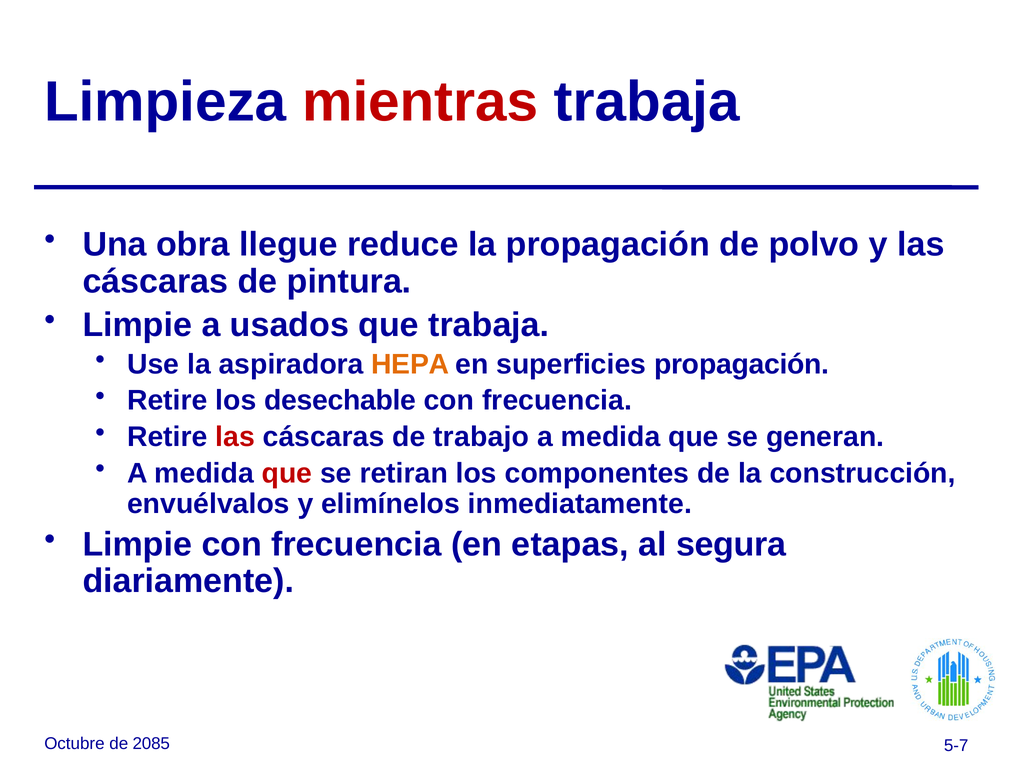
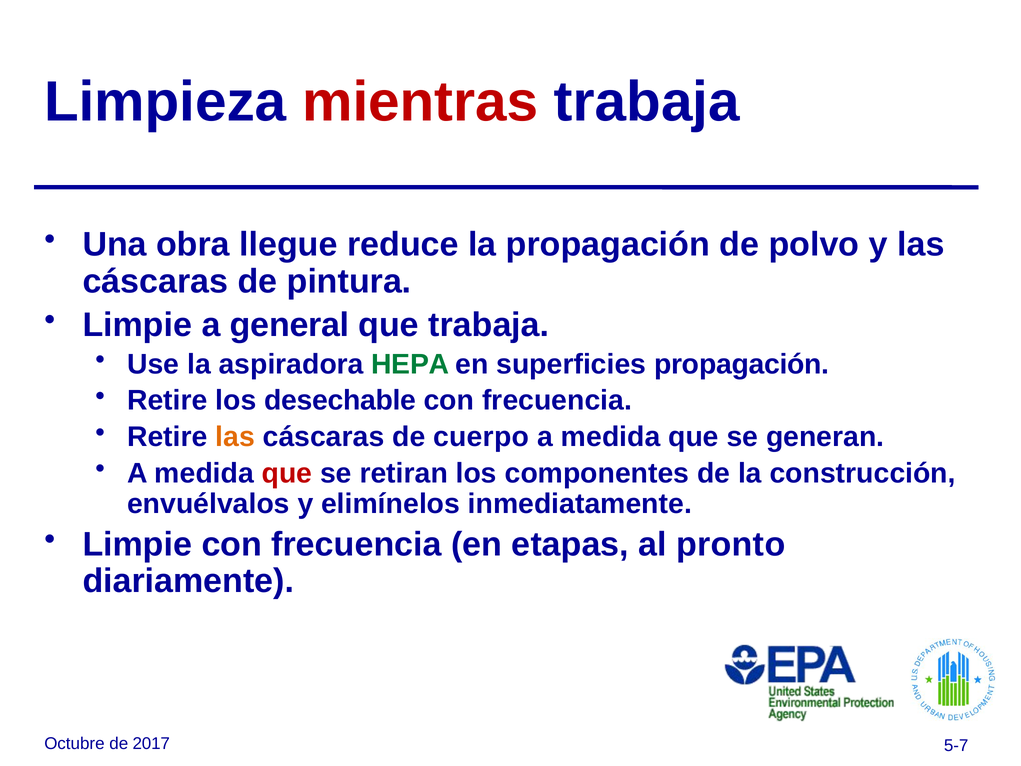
usados: usados -> general
HEPA colour: orange -> green
las at (235, 437) colour: red -> orange
trabajo: trabajo -> cuerpo
segura: segura -> pronto
2085: 2085 -> 2017
